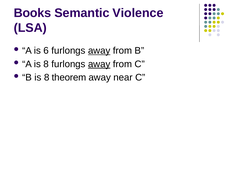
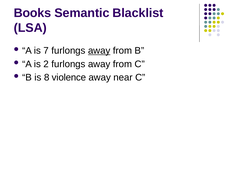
Violence: Violence -> Blacklist
6: 6 -> 7
A is 8: 8 -> 2
away at (99, 64) underline: present -> none
theorem: theorem -> violence
